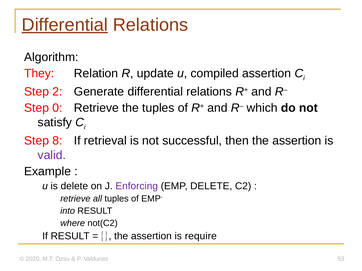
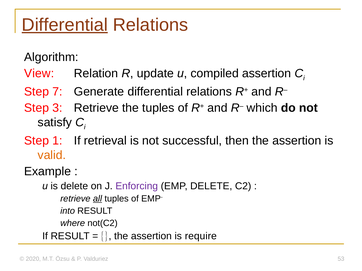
They: They -> View
2: 2 -> 7
0: 0 -> 3
8: 8 -> 1
valid colour: purple -> orange
all underline: none -> present
